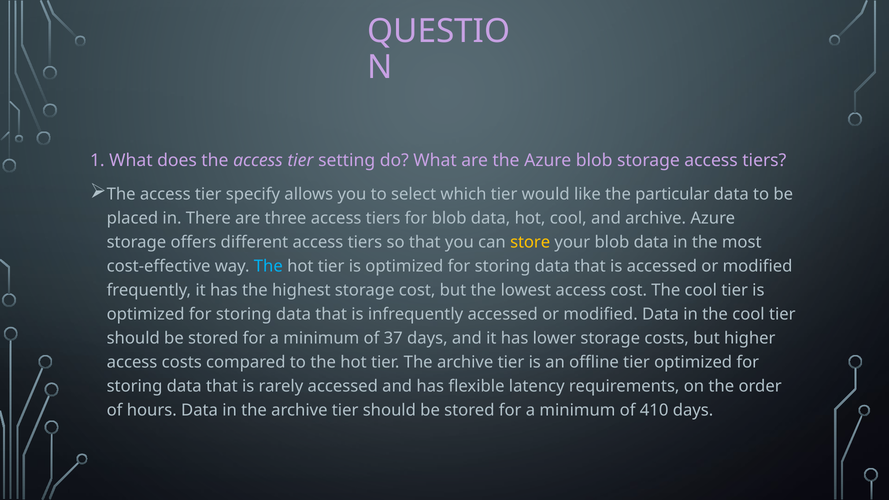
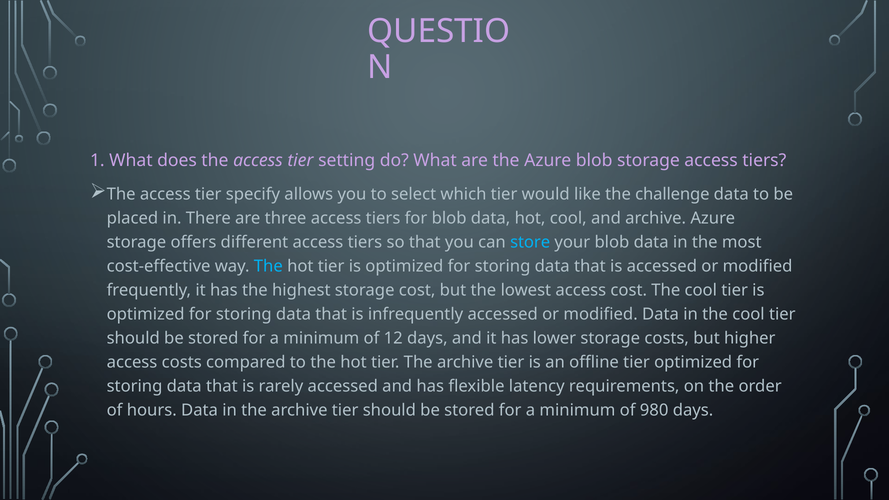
particular: particular -> challenge
store colour: yellow -> light blue
37: 37 -> 12
410: 410 -> 980
